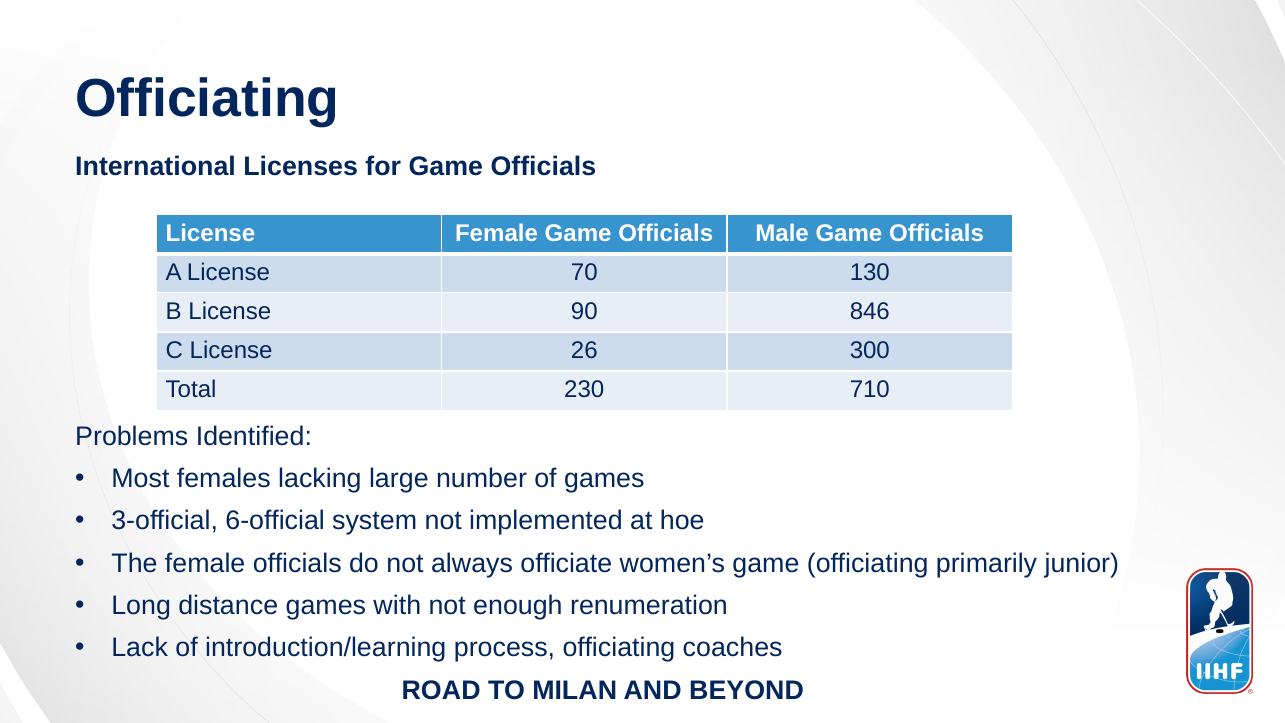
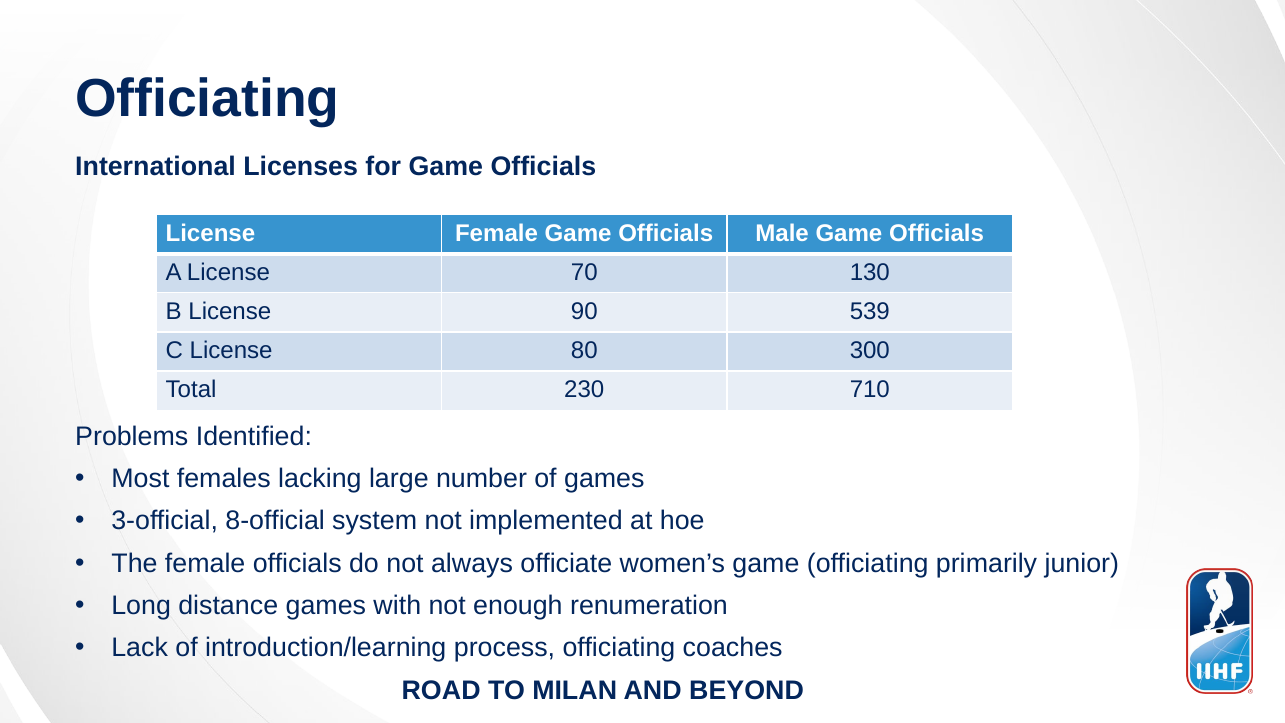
846: 846 -> 539
26: 26 -> 80
6-official: 6-official -> 8-official
